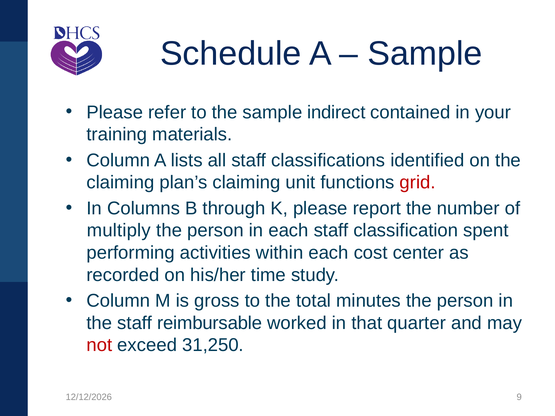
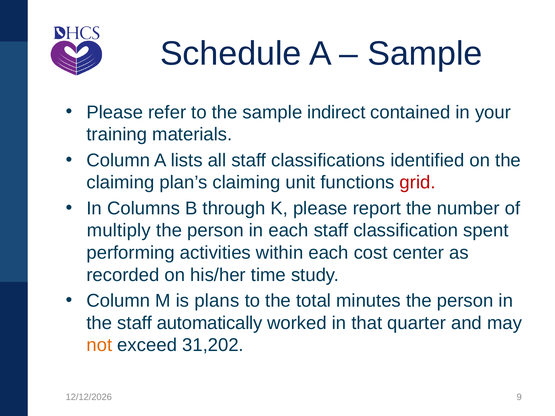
gross: gross -> plans
reimbursable: reimbursable -> automatically
not colour: red -> orange
31,250: 31,250 -> 31,202
